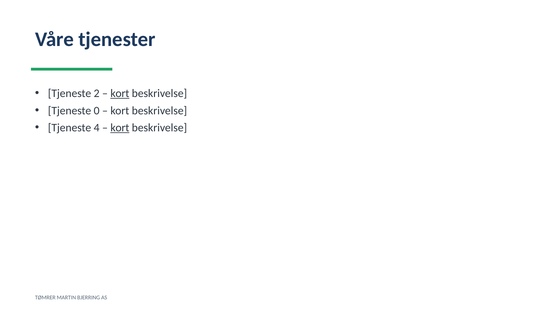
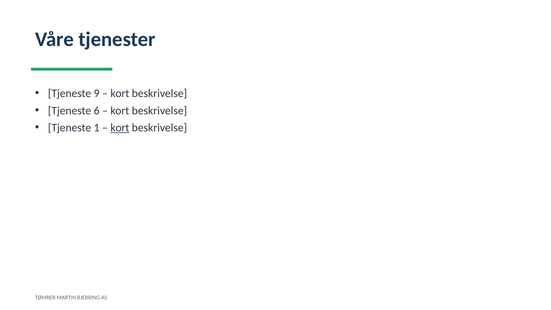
2: 2 -> 9
kort at (120, 93) underline: present -> none
0: 0 -> 6
4: 4 -> 1
